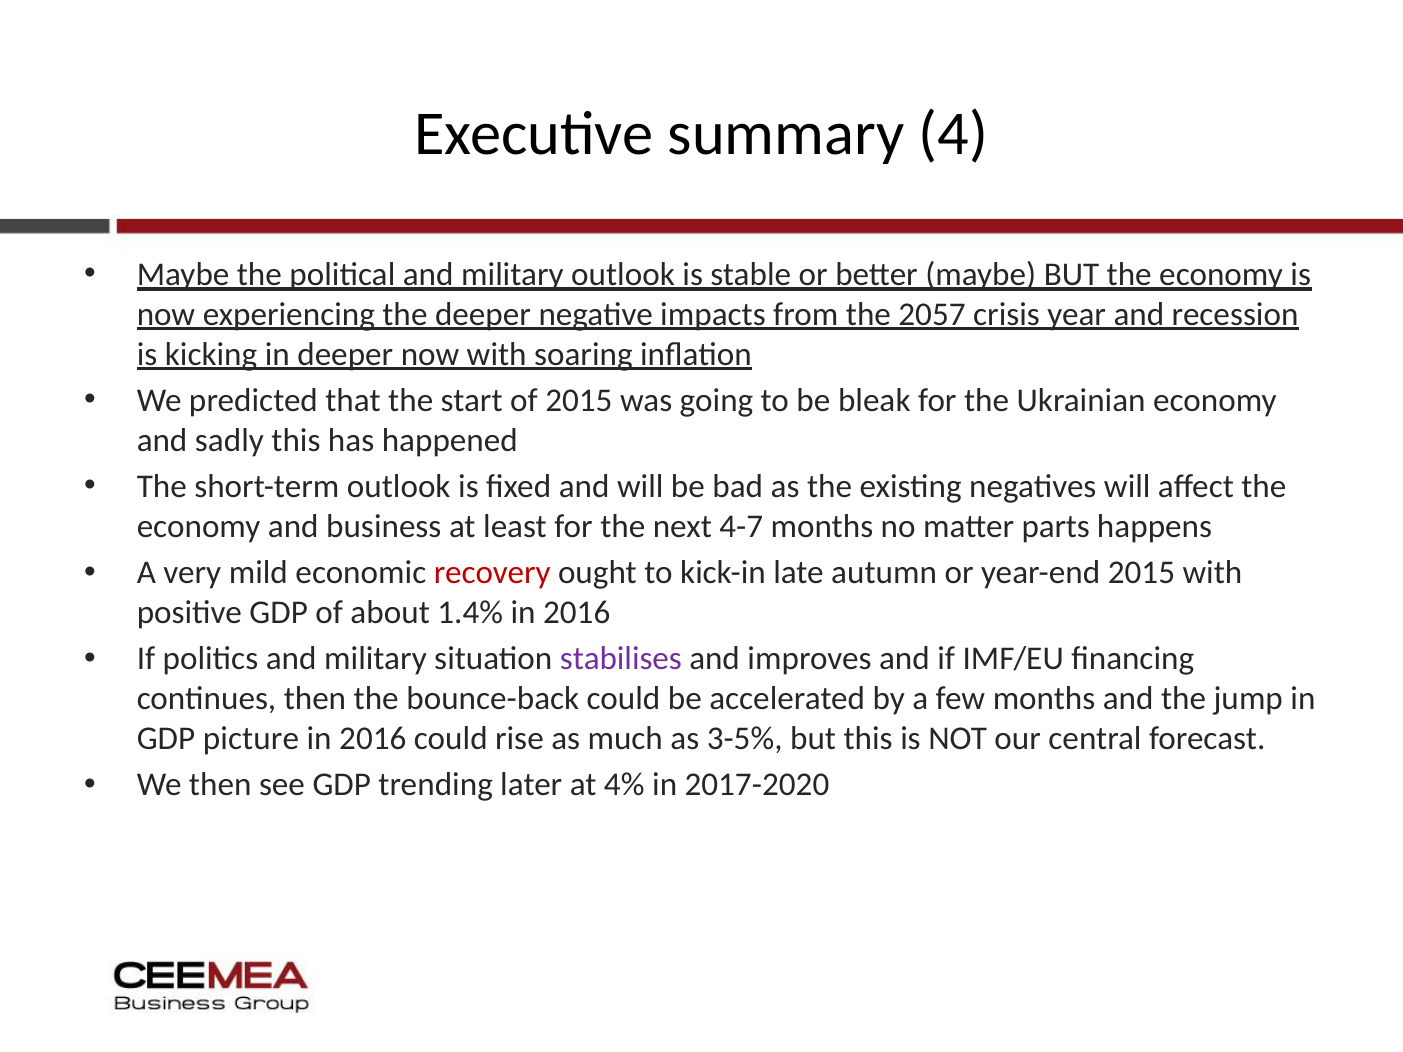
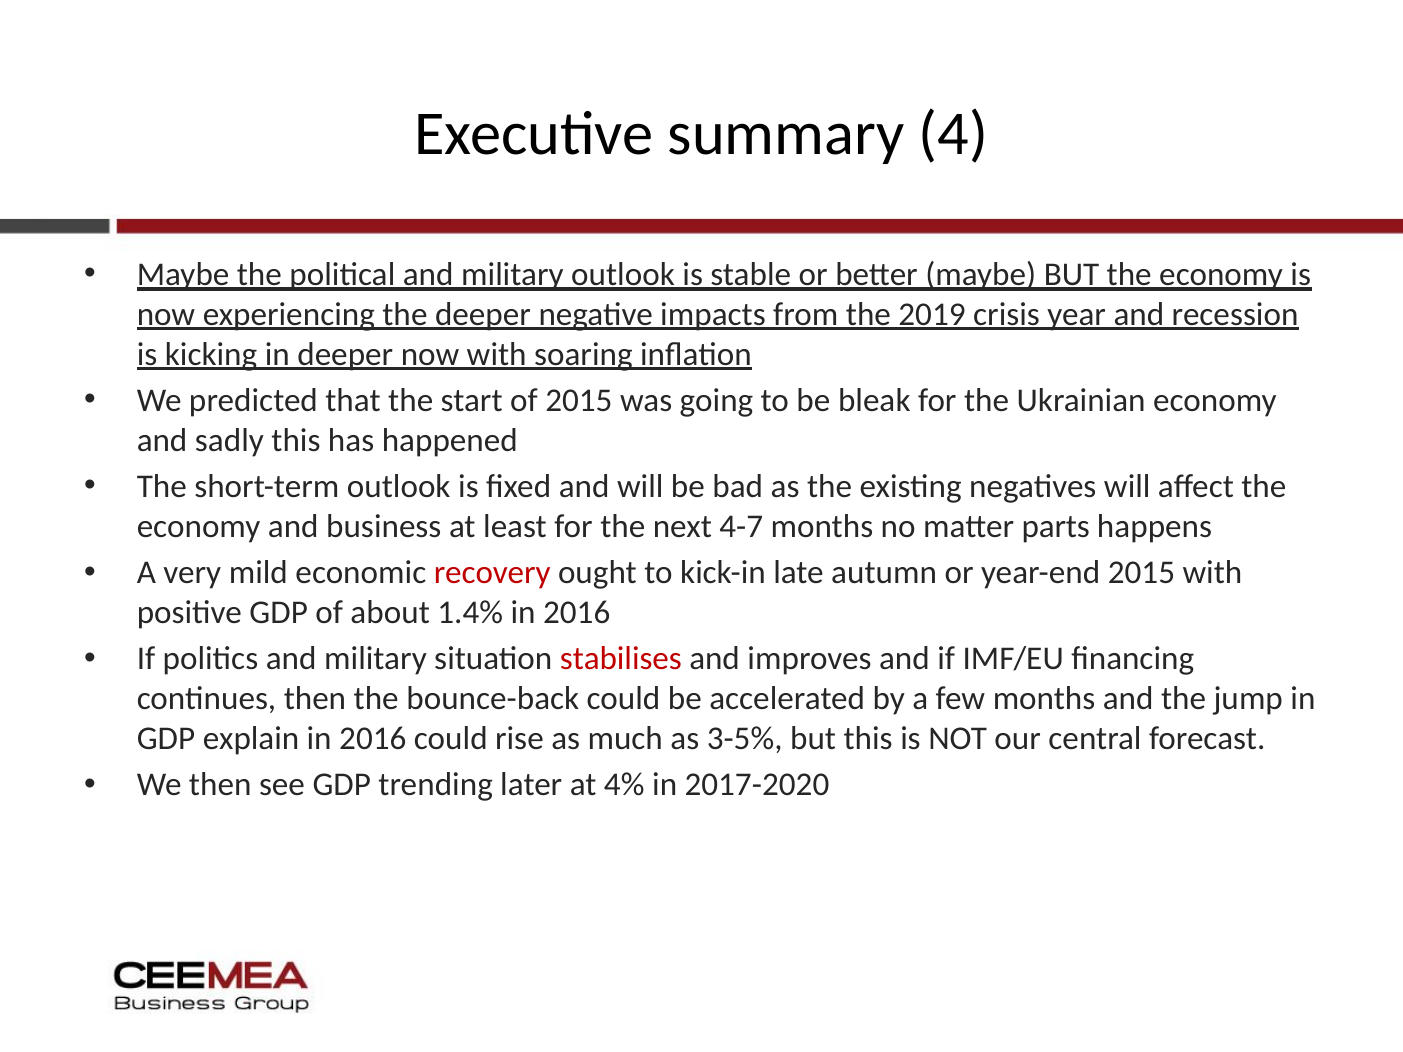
2057: 2057 -> 2019
stabilises colour: purple -> red
picture: picture -> explain
